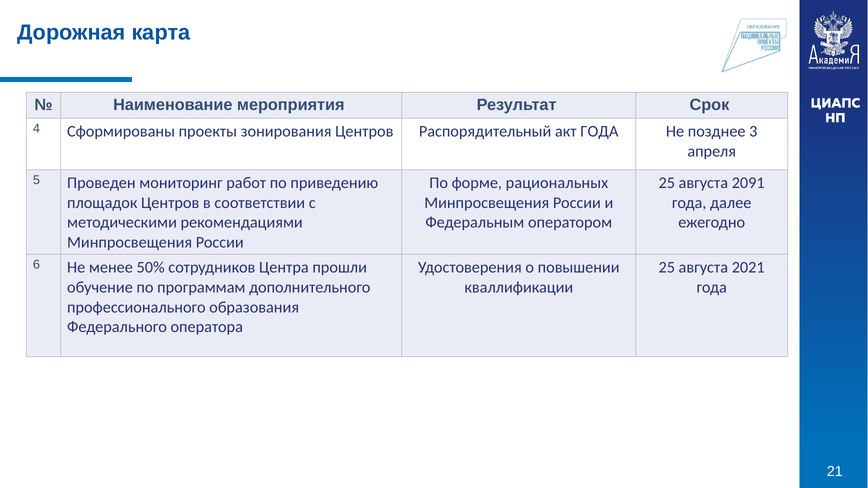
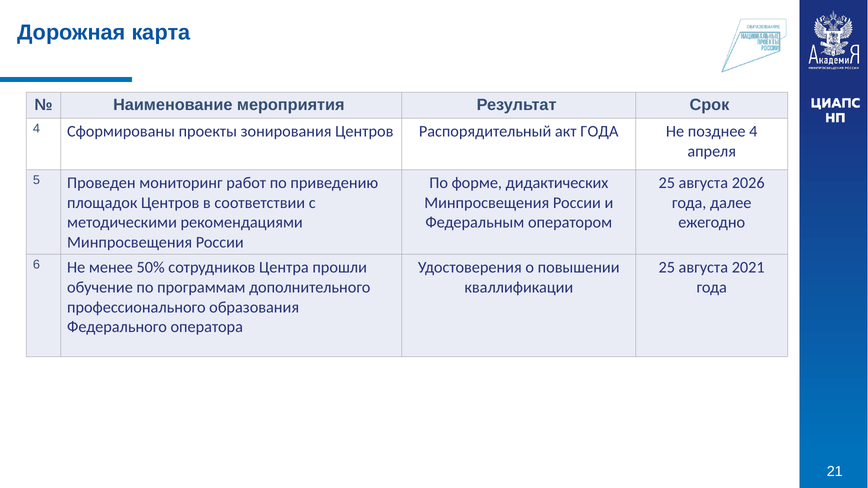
позднее 3: 3 -> 4
рациональных: рациональных -> дидактических
2091: 2091 -> 2026
